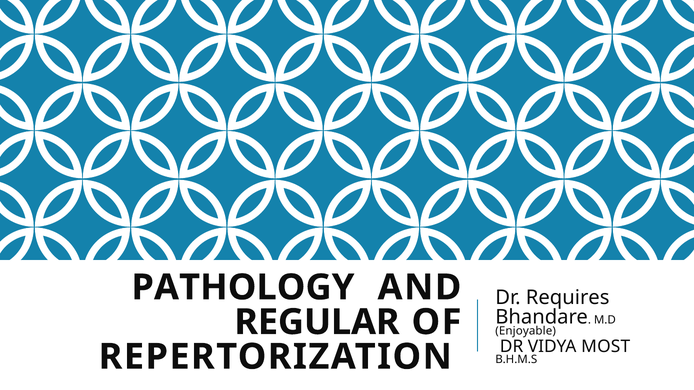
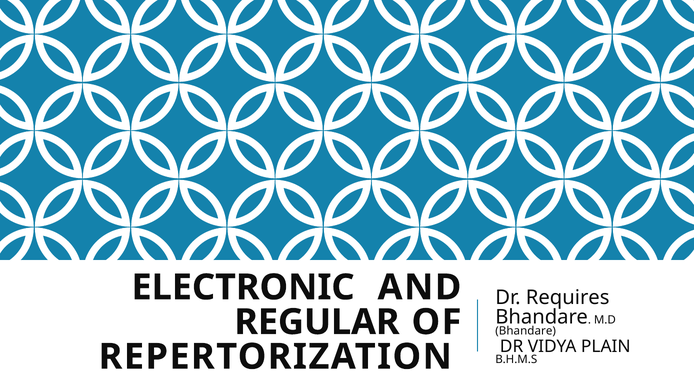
PATHOLOGY: PATHOLOGY -> ELECTRONIC
Enjoyable at (526, 331): Enjoyable -> Bhandare
MOST: MOST -> PLAIN
